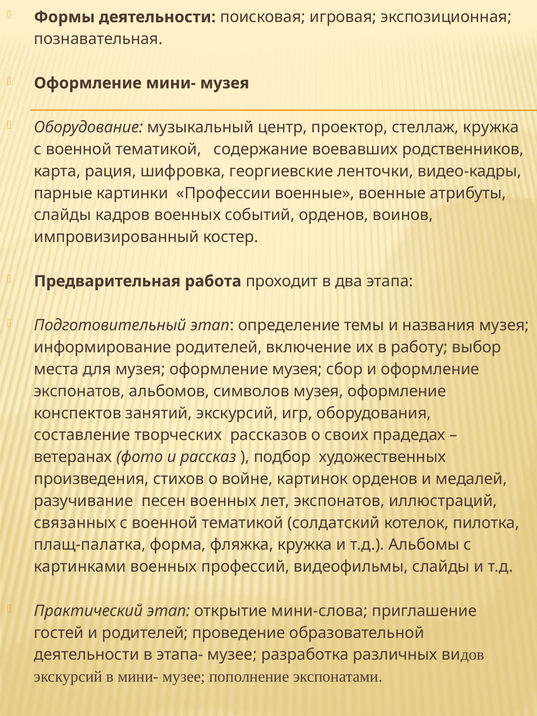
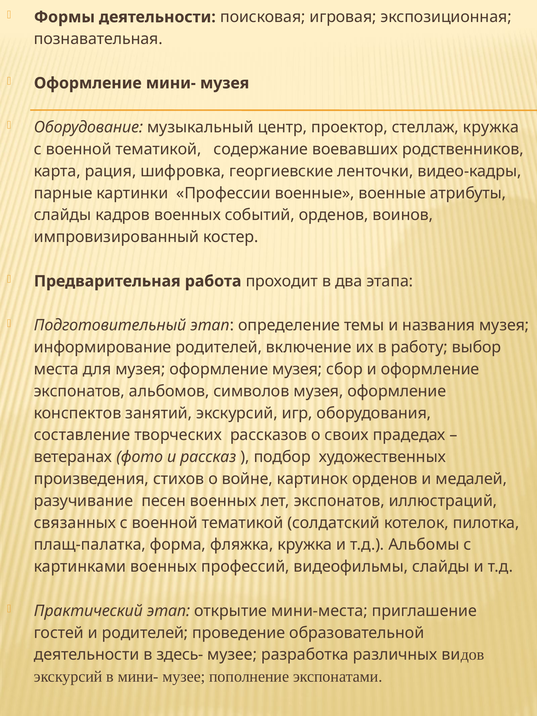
мини-слова: мини-слова -> мини-места
этапа-: этапа- -> здесь-
